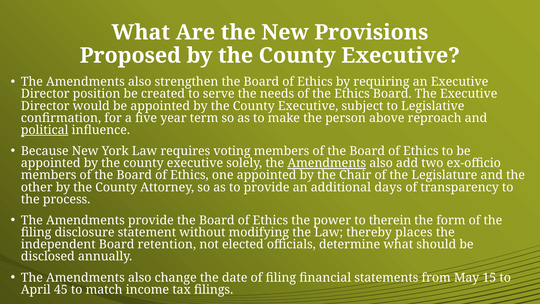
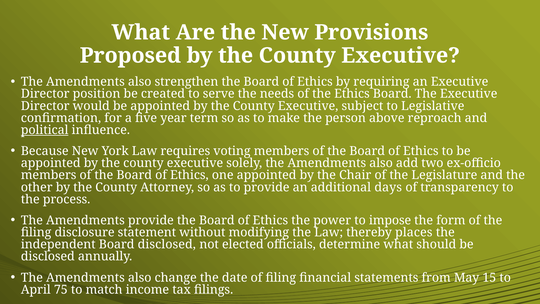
Amendments at (327, 163) underline: present -> none
therein: therein -> impose
Board retention: retention -> disclosed
45: 45 -> 75
